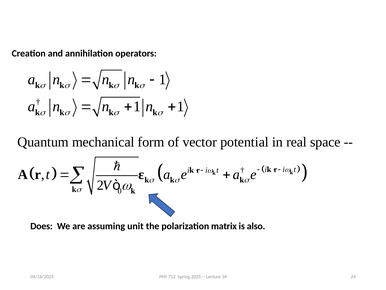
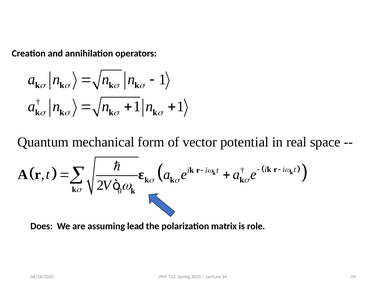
unit: unit -> lead
also: also -> role
